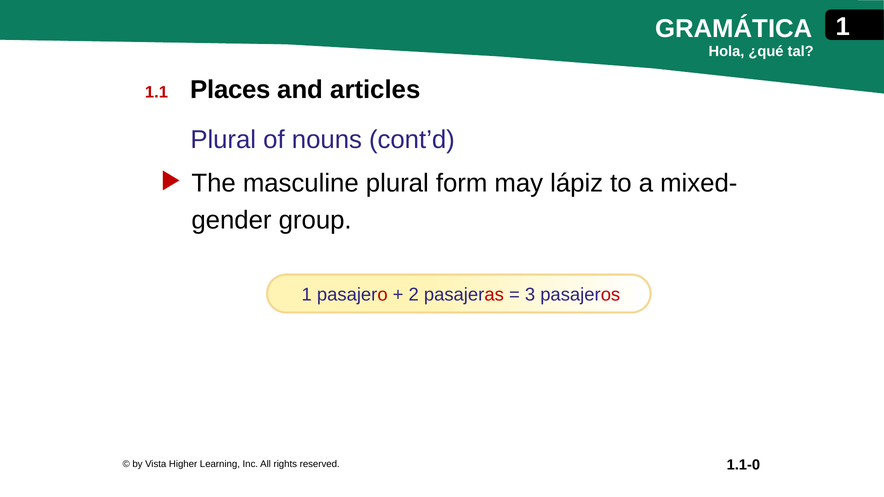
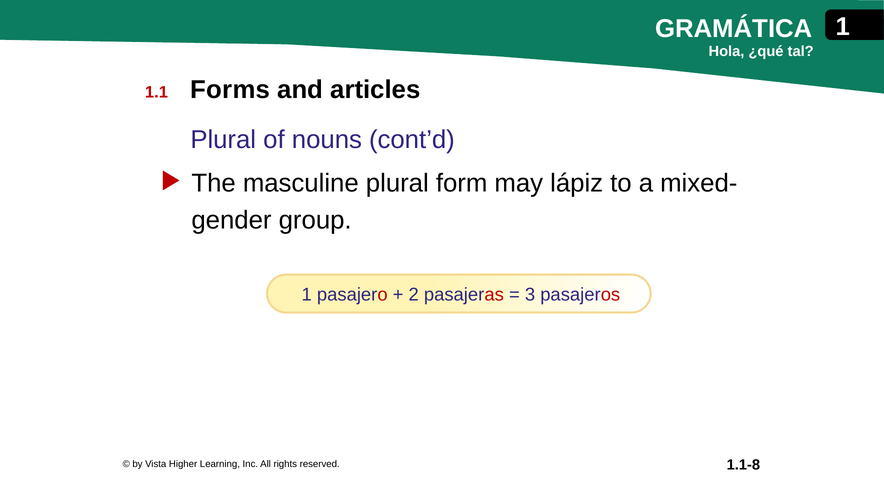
Places: Places -> Forms
1.1-0: 1.1-0 -> 1.1-8
